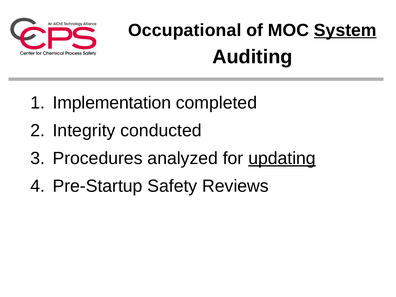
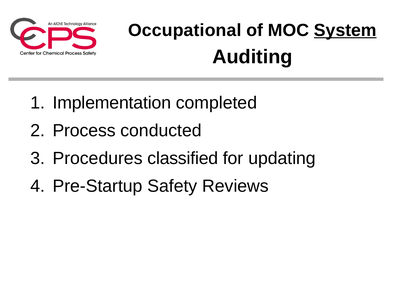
Integrity: Integrity -> Process
analyzed: analyzed -> classified
updating underline: present -> none
